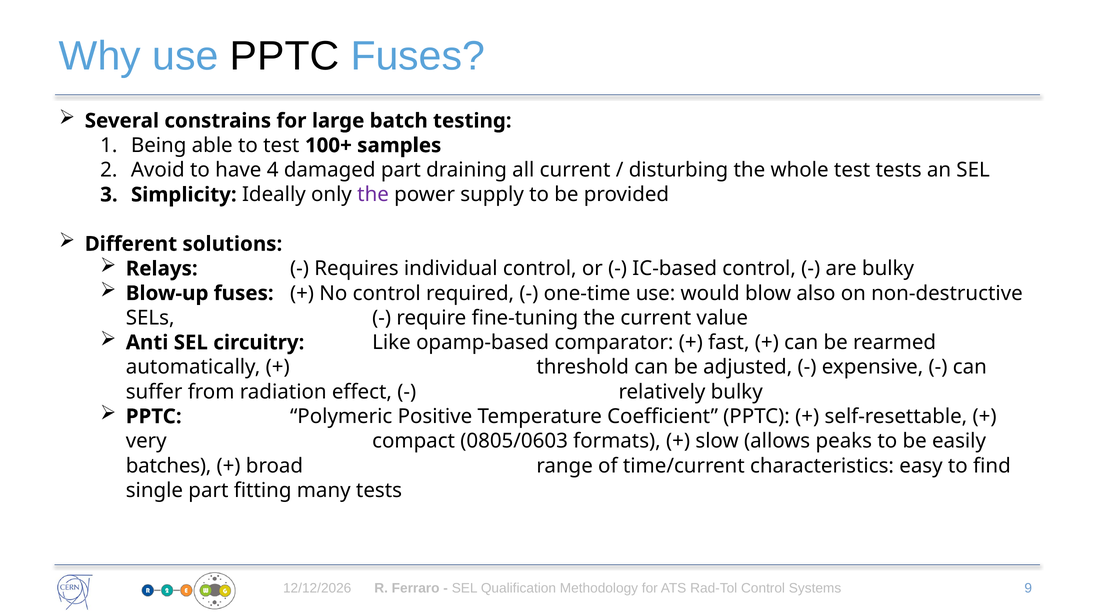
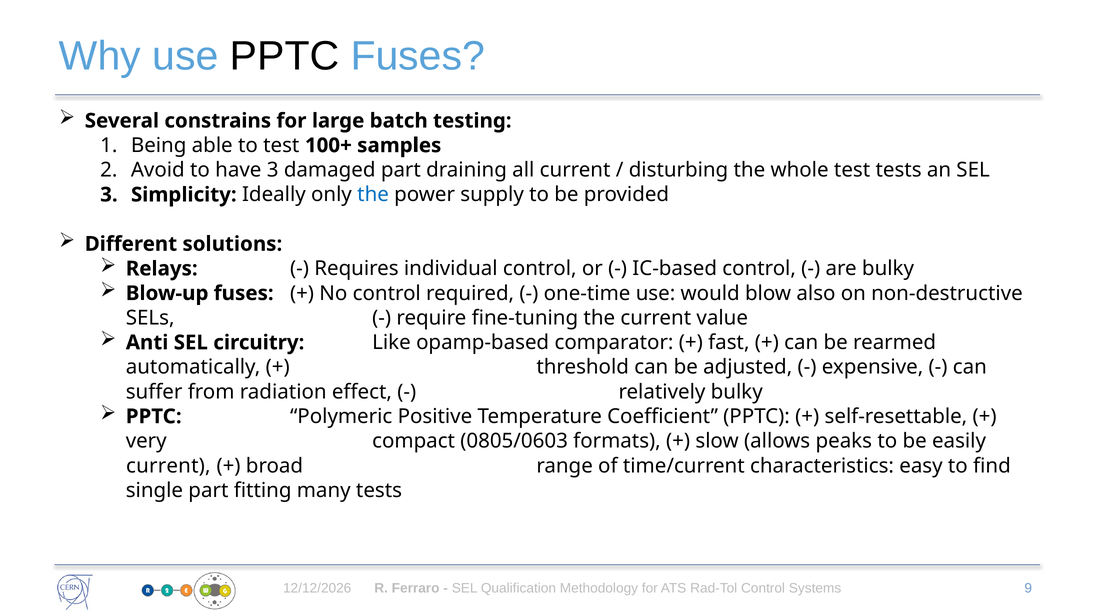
have 4: 4 -> 3
the at (373, 195) colour: purple -> blue
batches at (169, 466): batches -> current
